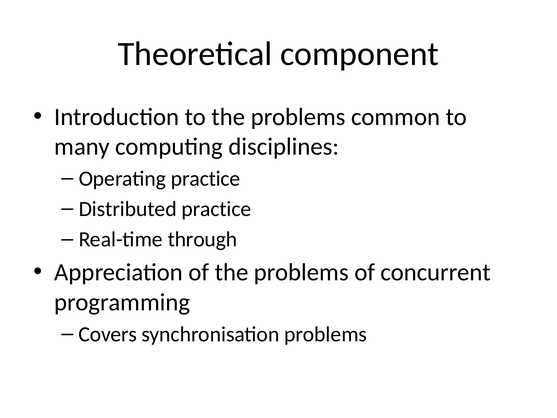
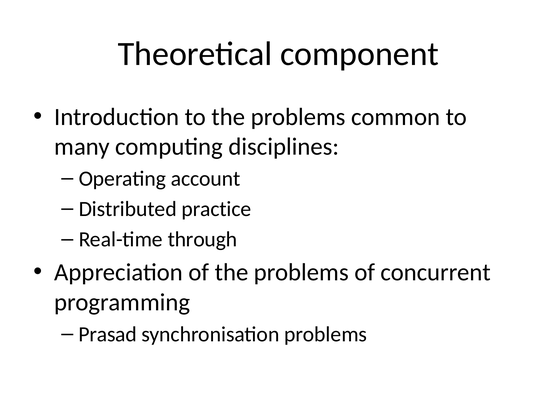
Operating practice: practice -> account
Covers: Covers -> Prasad
